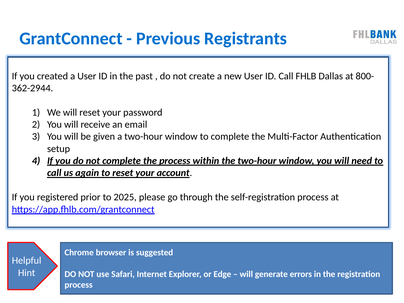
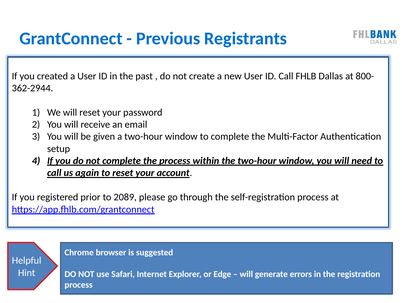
2025: 2025 -> 2089
